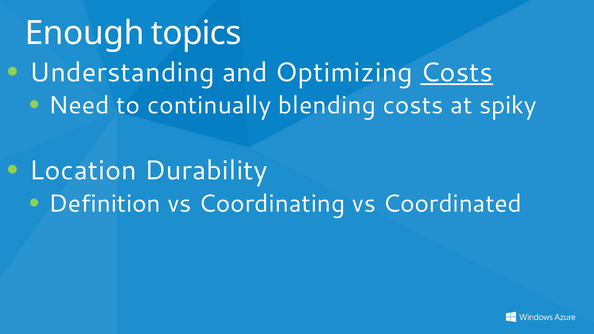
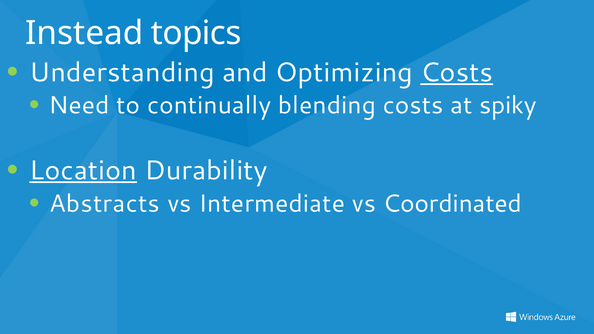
Enough: Enough -> Instead
Location underline: none -> present
Definition: Definition -> Abstracts
Coordinating: Coordinating -> Intermediate
